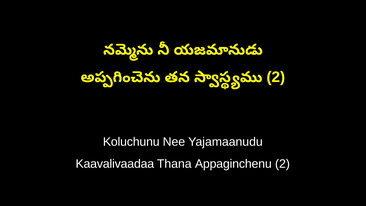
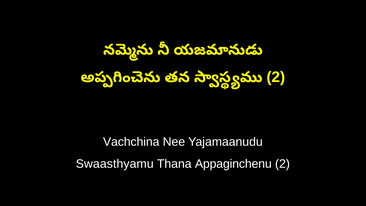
Koluchunu: Koluchunu -> Vachchina
Kaavalivaadaa: Kaavalivaadaa -> Swaasthyamu
